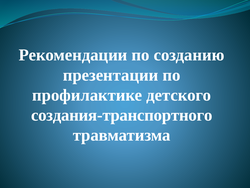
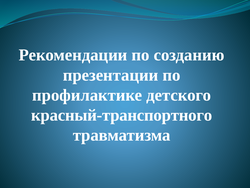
создания-транспортного: создания-транспортного -> красный-транспортного
